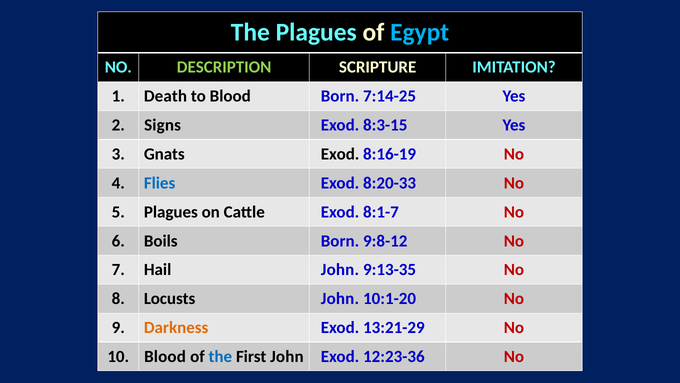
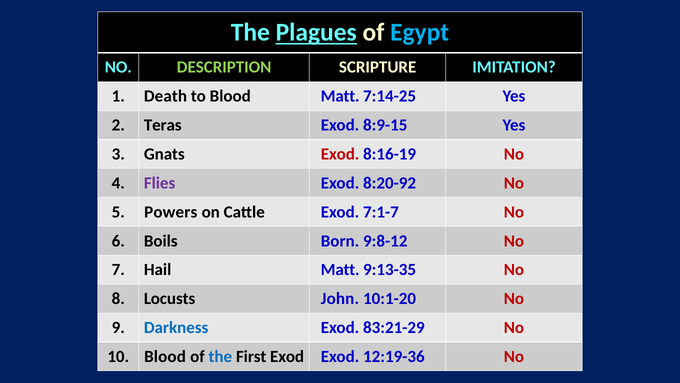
Plagues at (316, 33) underline: none -> present
Blood Born: Born -> Matt
Signs: Signs -> Teras
8:3-15: 8:3-15 -> 8:9-15
Exod at (340, 154) colour: black -> red
Flies colour: blue -> purple
8:20-33: 8:20-33 -> 8:20-92
5 Plagues: Plagues -> Powers
8:1-7: 8:1-7 -> 7:1-7
Hail John: John -> Matt
Darkness colour: orange -> blue
13:21-29: 13:21-29 -> 83:21-29
First John: John -> Exod
12:23-36: 12:23-36 -> 12:19-36
